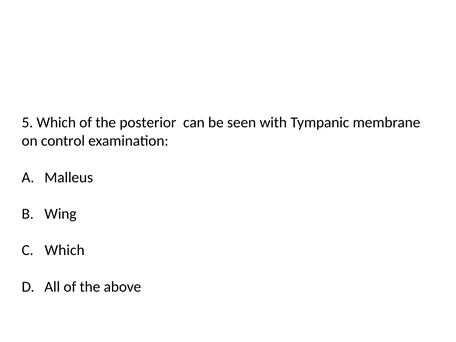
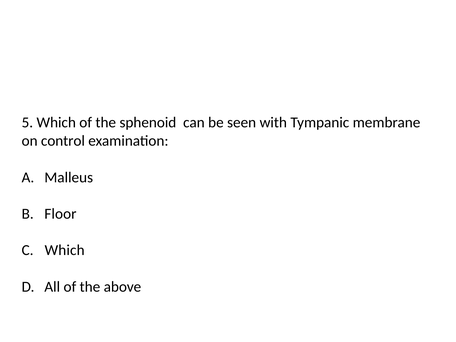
posterior: posterior -> sphenoid
Wing: Wing -> Floor
